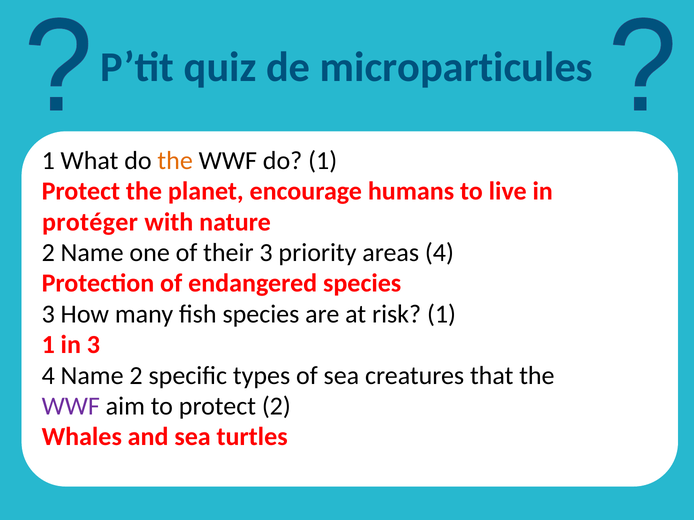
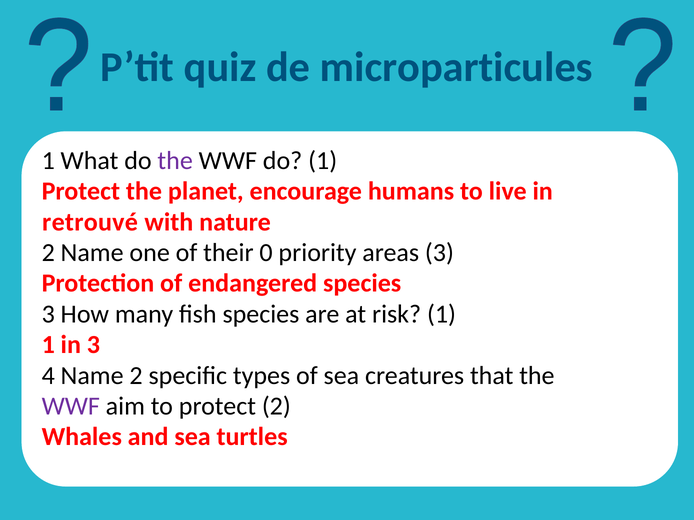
the at (175, 161) colour: orange -> purple
protéger: protéger -> retrouvé
their 3: 3 -> 0
areas 4: 4 -> 3
